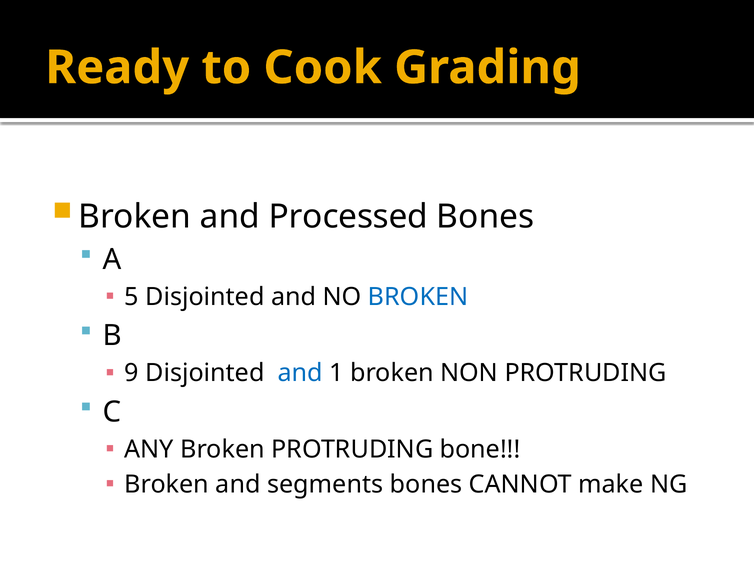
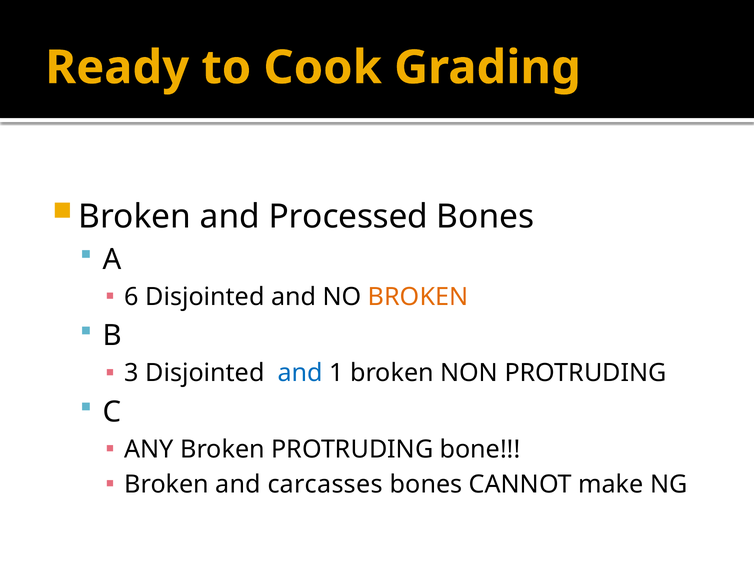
5: 5 -> 6
BROKEN at (418, 297) colour: blue -> orange
9: 9 -> 3
segments: segments -> carcasses
